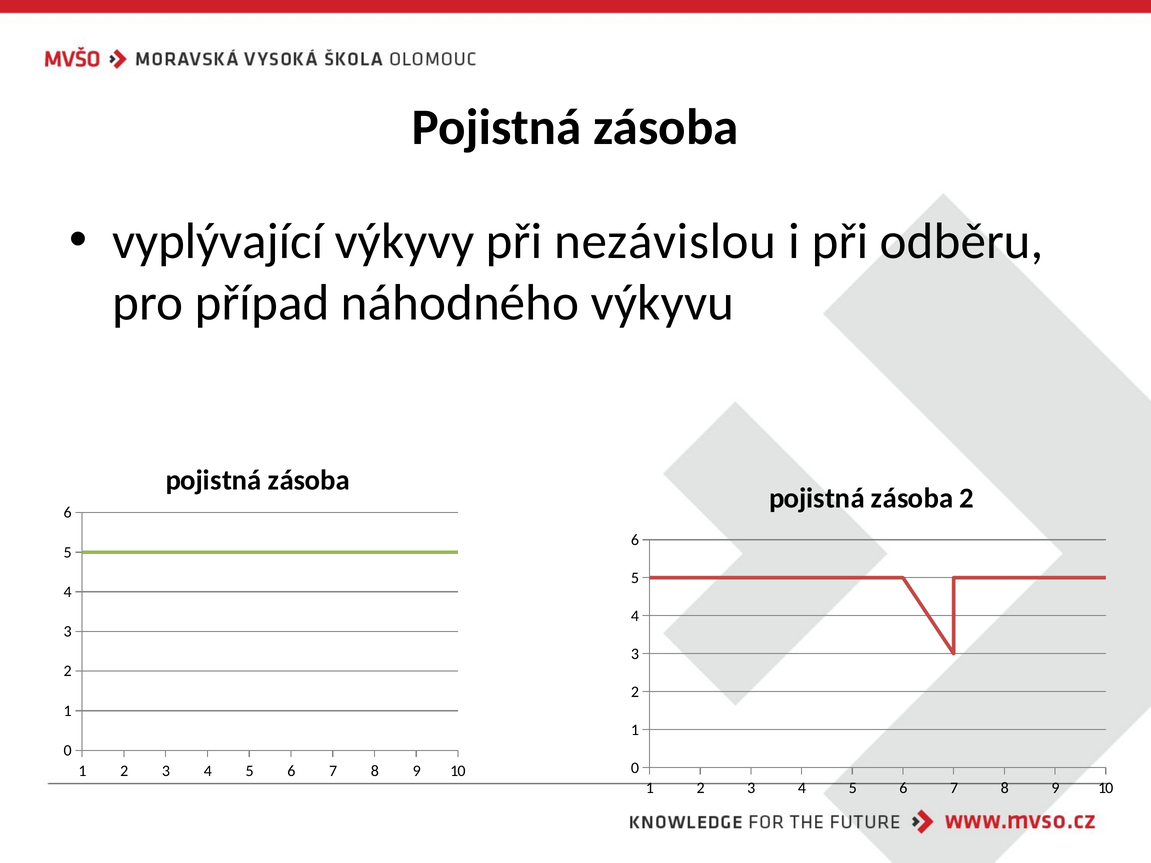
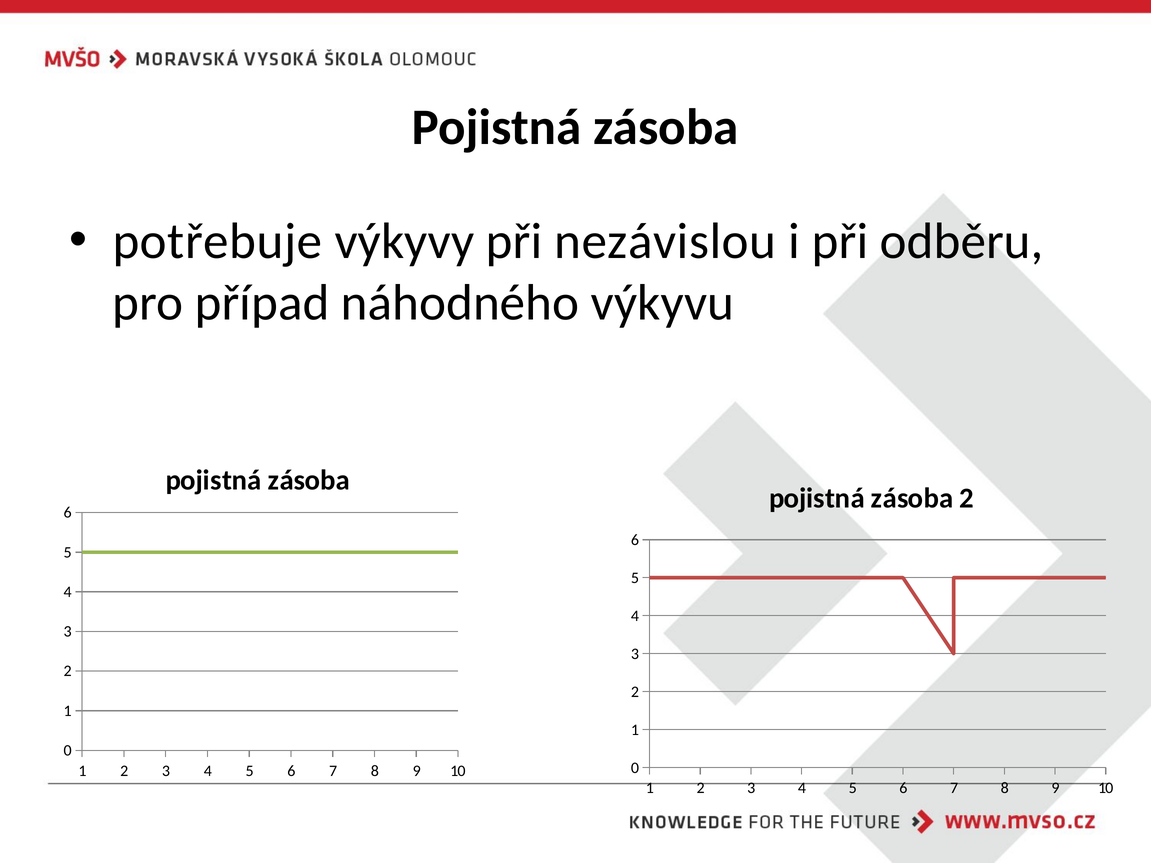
vyplývající: vyplývající -> potřebuje
